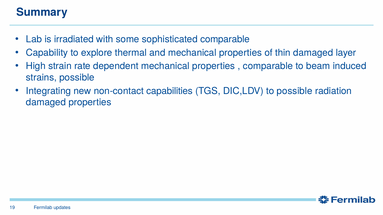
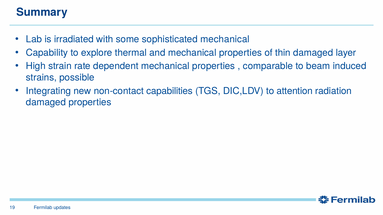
sophisticated comparable: comparable -> mechanical
to possible: possible -> attention
